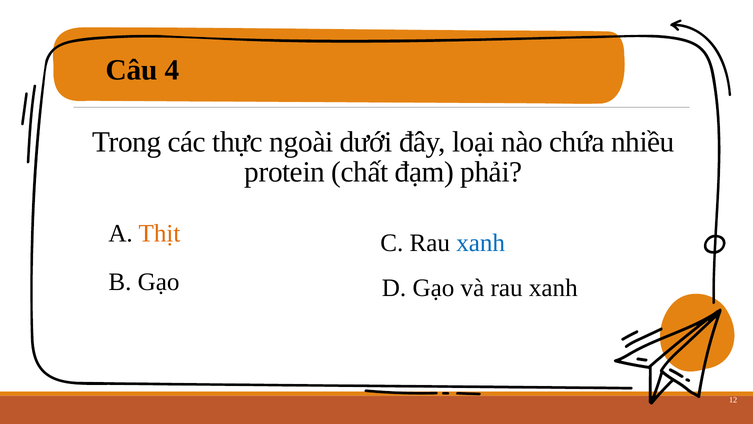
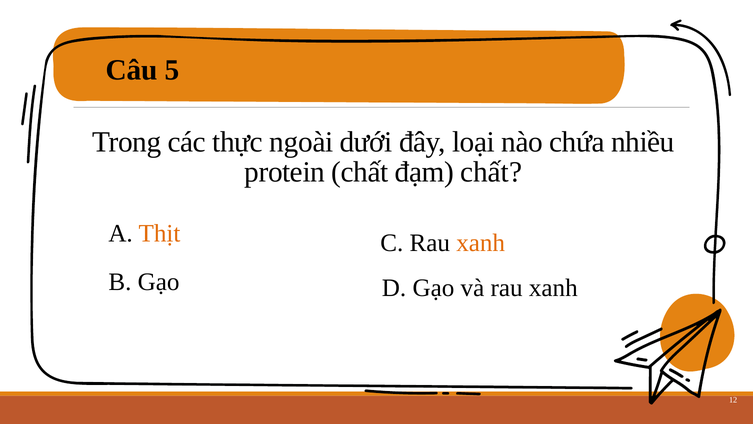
4: 4 -> 5
đạm phải: phải -> chất
xanh at (481, 243) colour: blue -> orange
